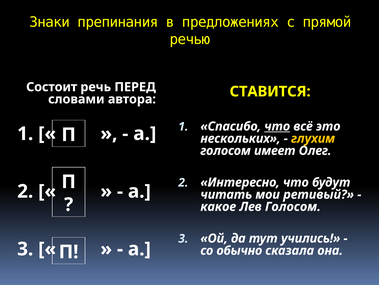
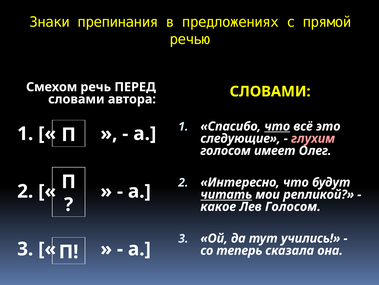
Состоит: Состоит -> Смехом
СТАВИТСЯ at (270, 91): СТАВИТСЯ -> СЛОВАМИ
нескольких: нескольких -> следующие
глухим colour: yellow -> pink
читать underline: none -> present
ретивый: ретивый -> репликой
обычно: обычно -> теперь
